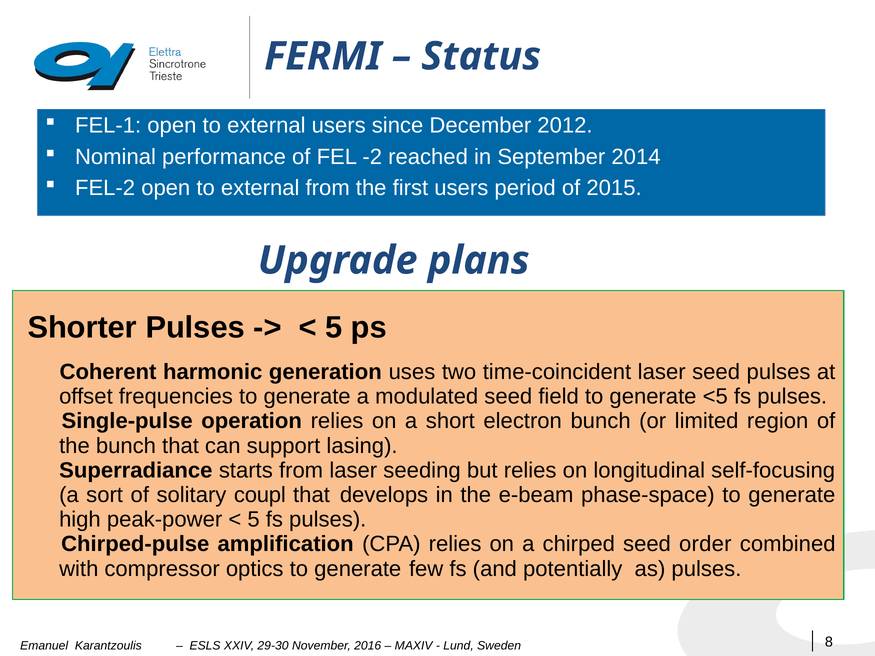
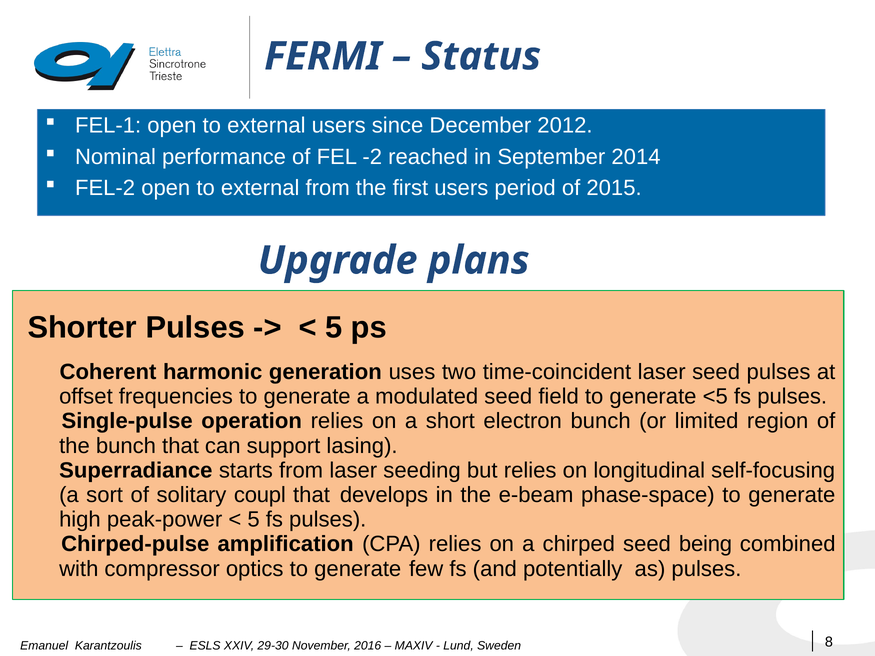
order: order -> being
